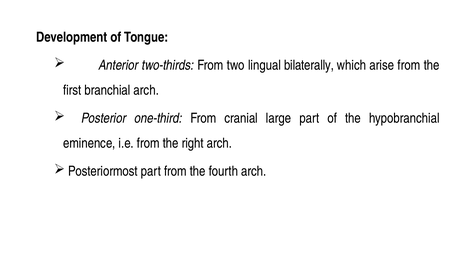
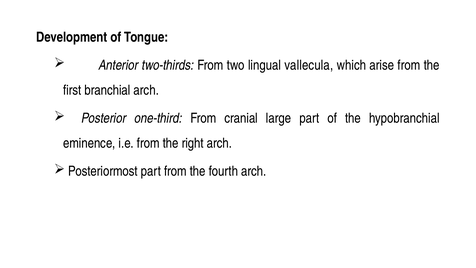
bilaterally: bilaterally -> vallecula
